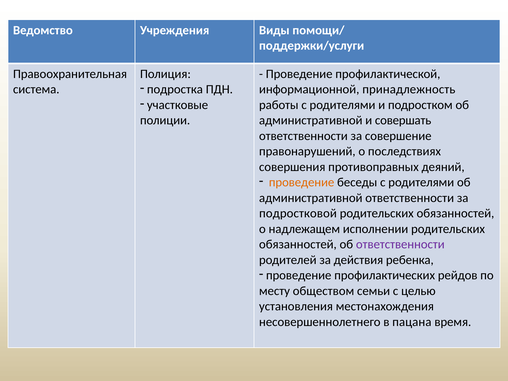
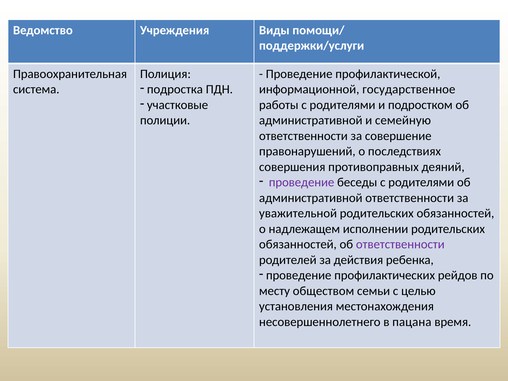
принадлежность: принадлежность -> государственное
совершать: совершать -> семейную
проведение at (302, 182) colour: orange -> purple
подростковой: подростковой -> уважительной
